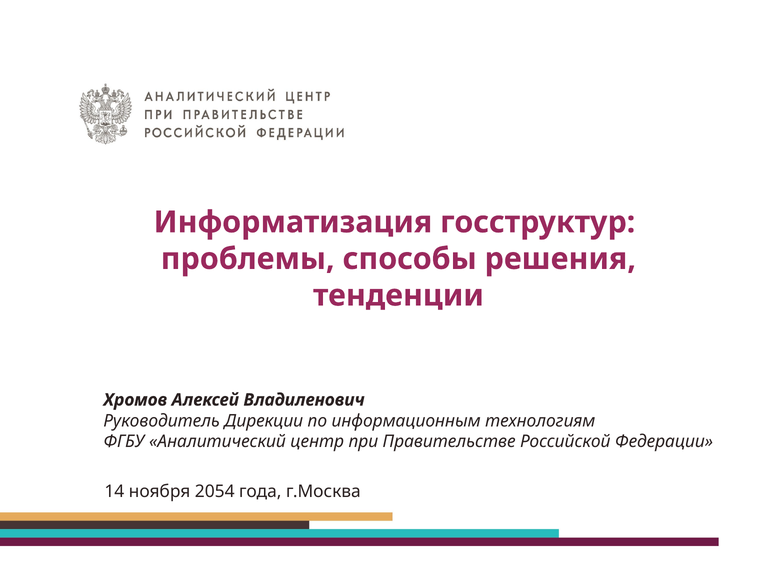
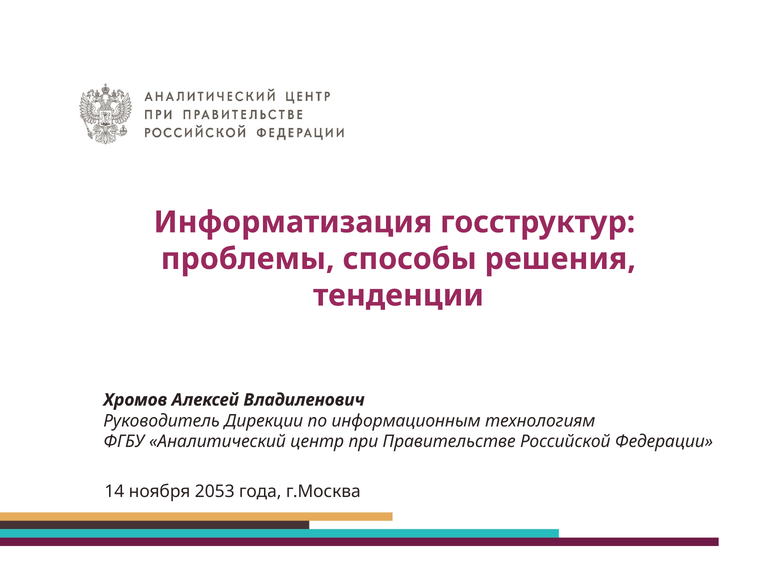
2054: 2054 -> 2053
